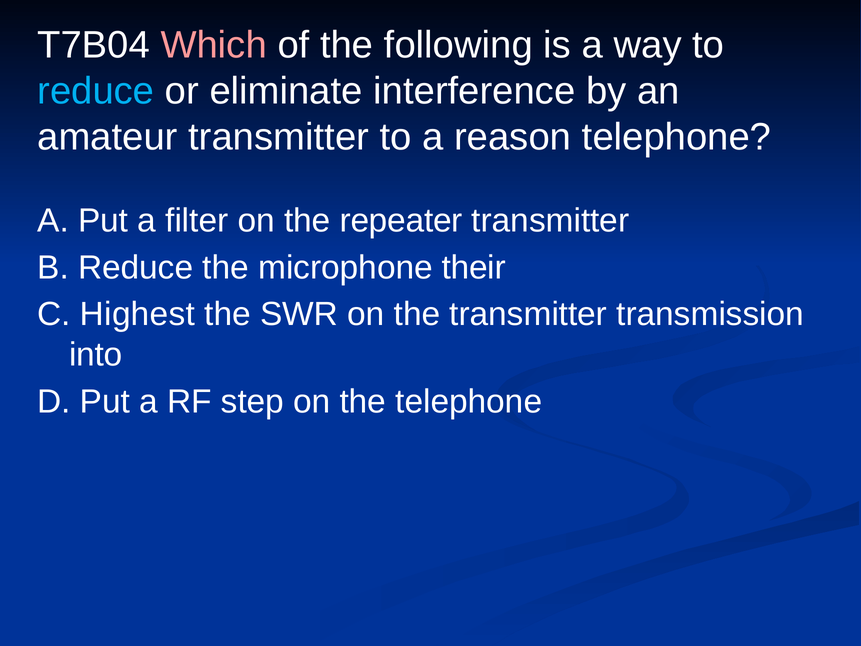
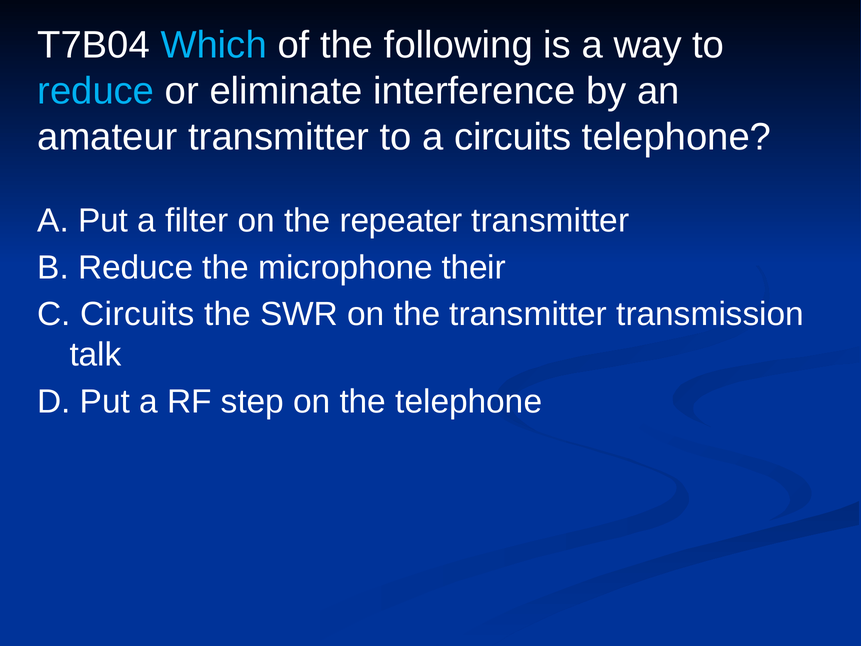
Which colour: pink -> light blue
a reason: reason -> circuits
C Highest: Highest -> Circuits
into: into -> talk
